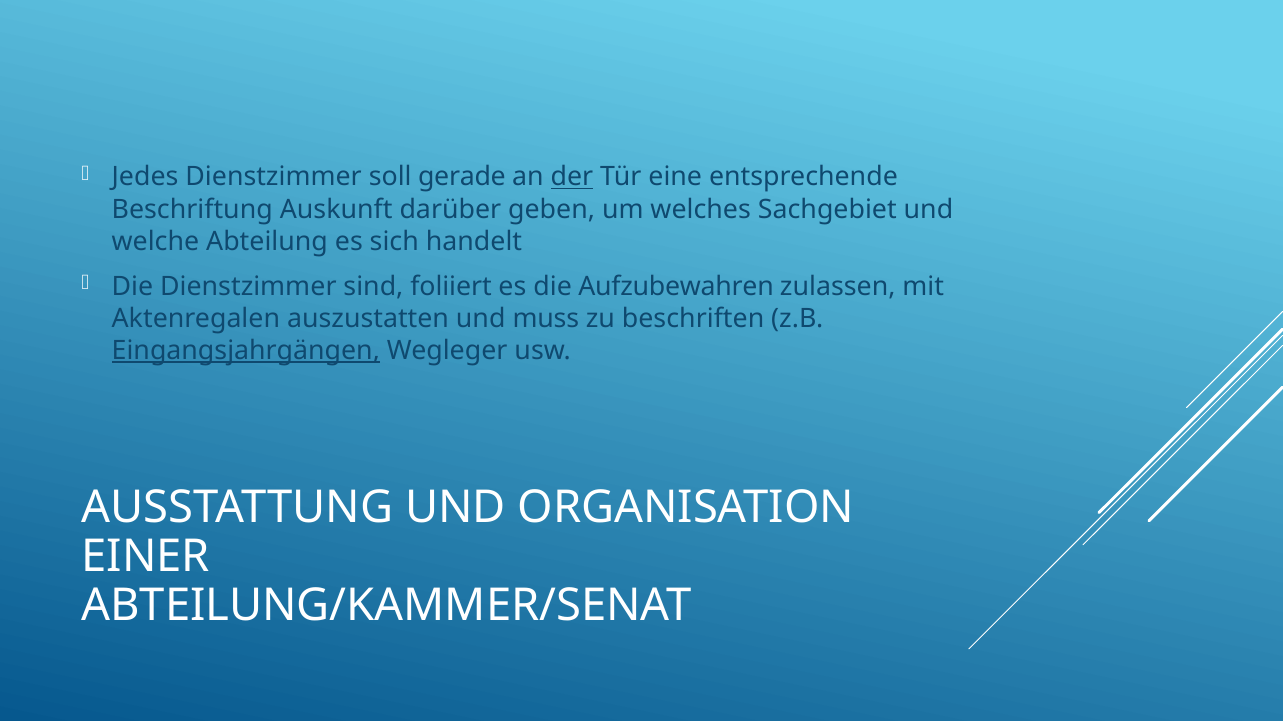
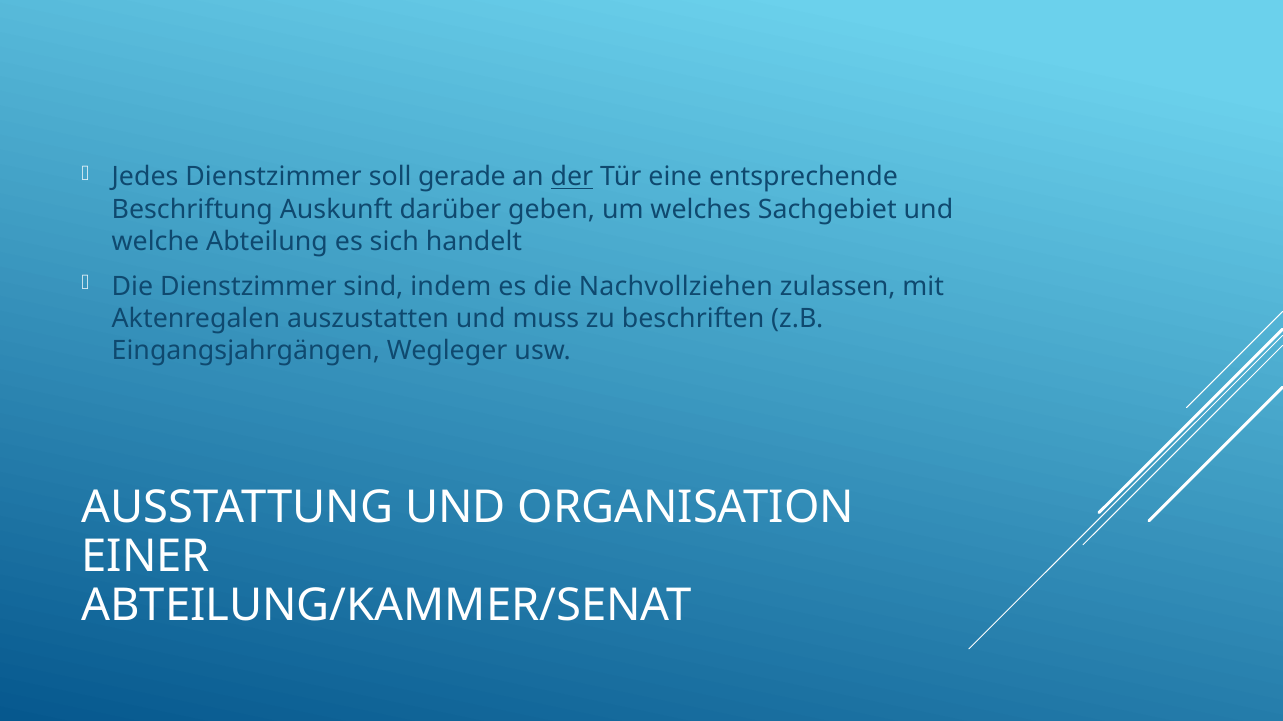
foliiert: foliiert -> indem
Aufzubewahren: Aufzubewahren -> Nachvollziehen
Eingangsjahrgängen underline: present -> none
